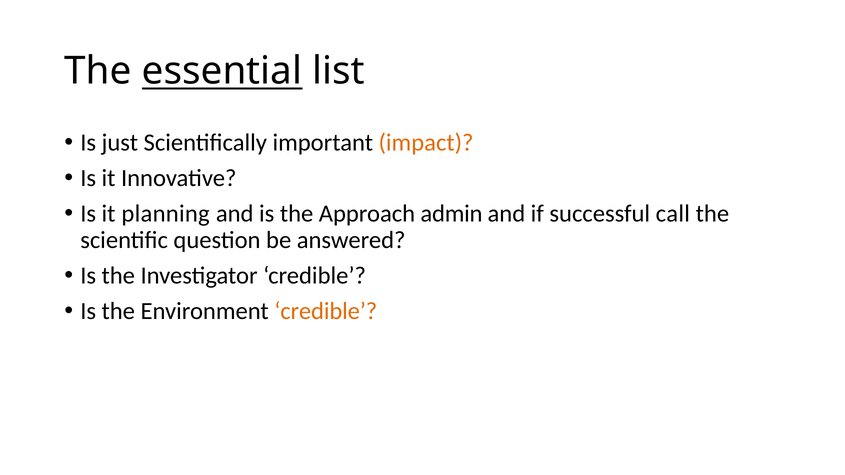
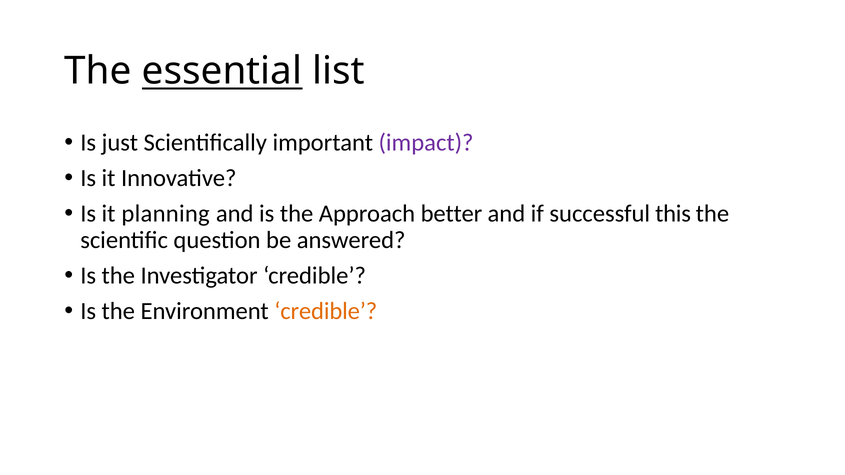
impact colour: orange -> purple
admin: admin -> better
call: call -> this
